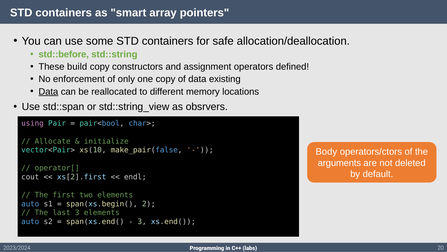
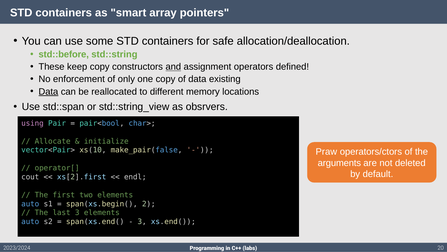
build: build -> keep
and underline: none -> present
Body: Body -> Praw
